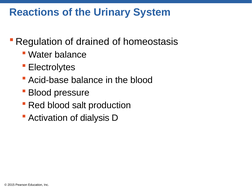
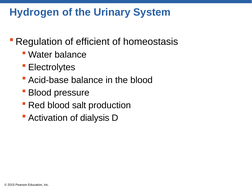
Reactions: Reactions -> Hydrogen
drained: drained -> efficient
